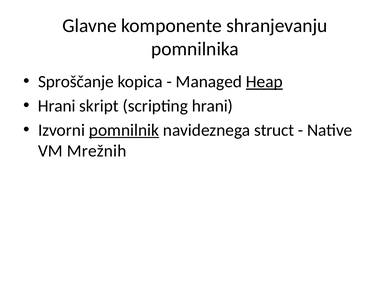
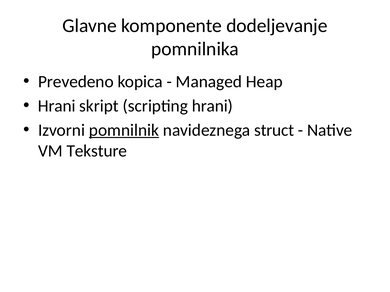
shranjevanju: shranjevanju -> dodeljevanje
Sproščanje: Sproščanje -> Prevedeno
Heap underline: present -> none
Mrežnih: Mrežnih -> Teksture
